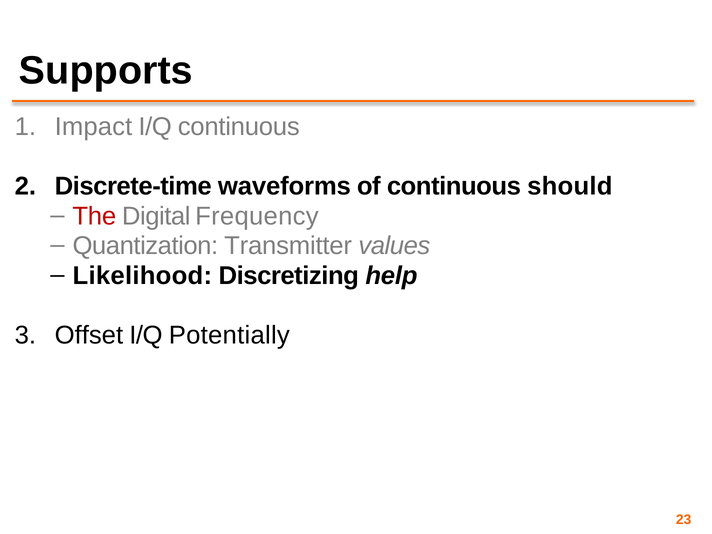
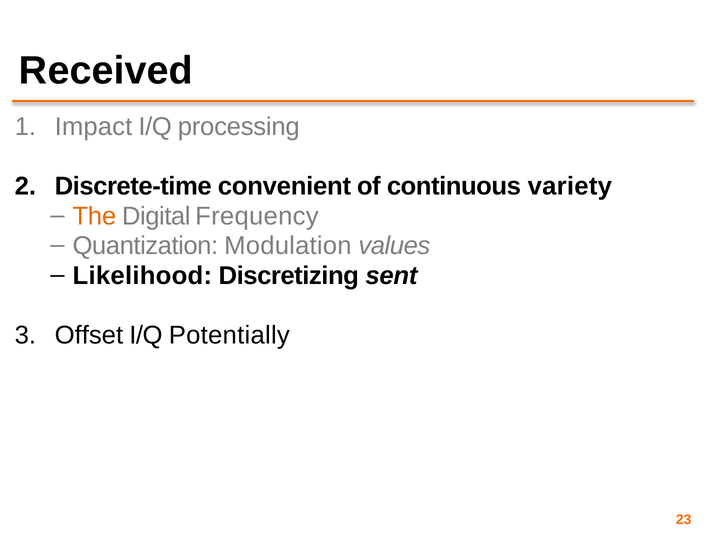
Supports: Supports -> Received
I/Q continuous: continuous -> processing
waveforms: waveforms -> convenient
should: should -> variety
The colour: red -> orange
Transmitter: Transmitter -> Modulation
help: help -> sent
